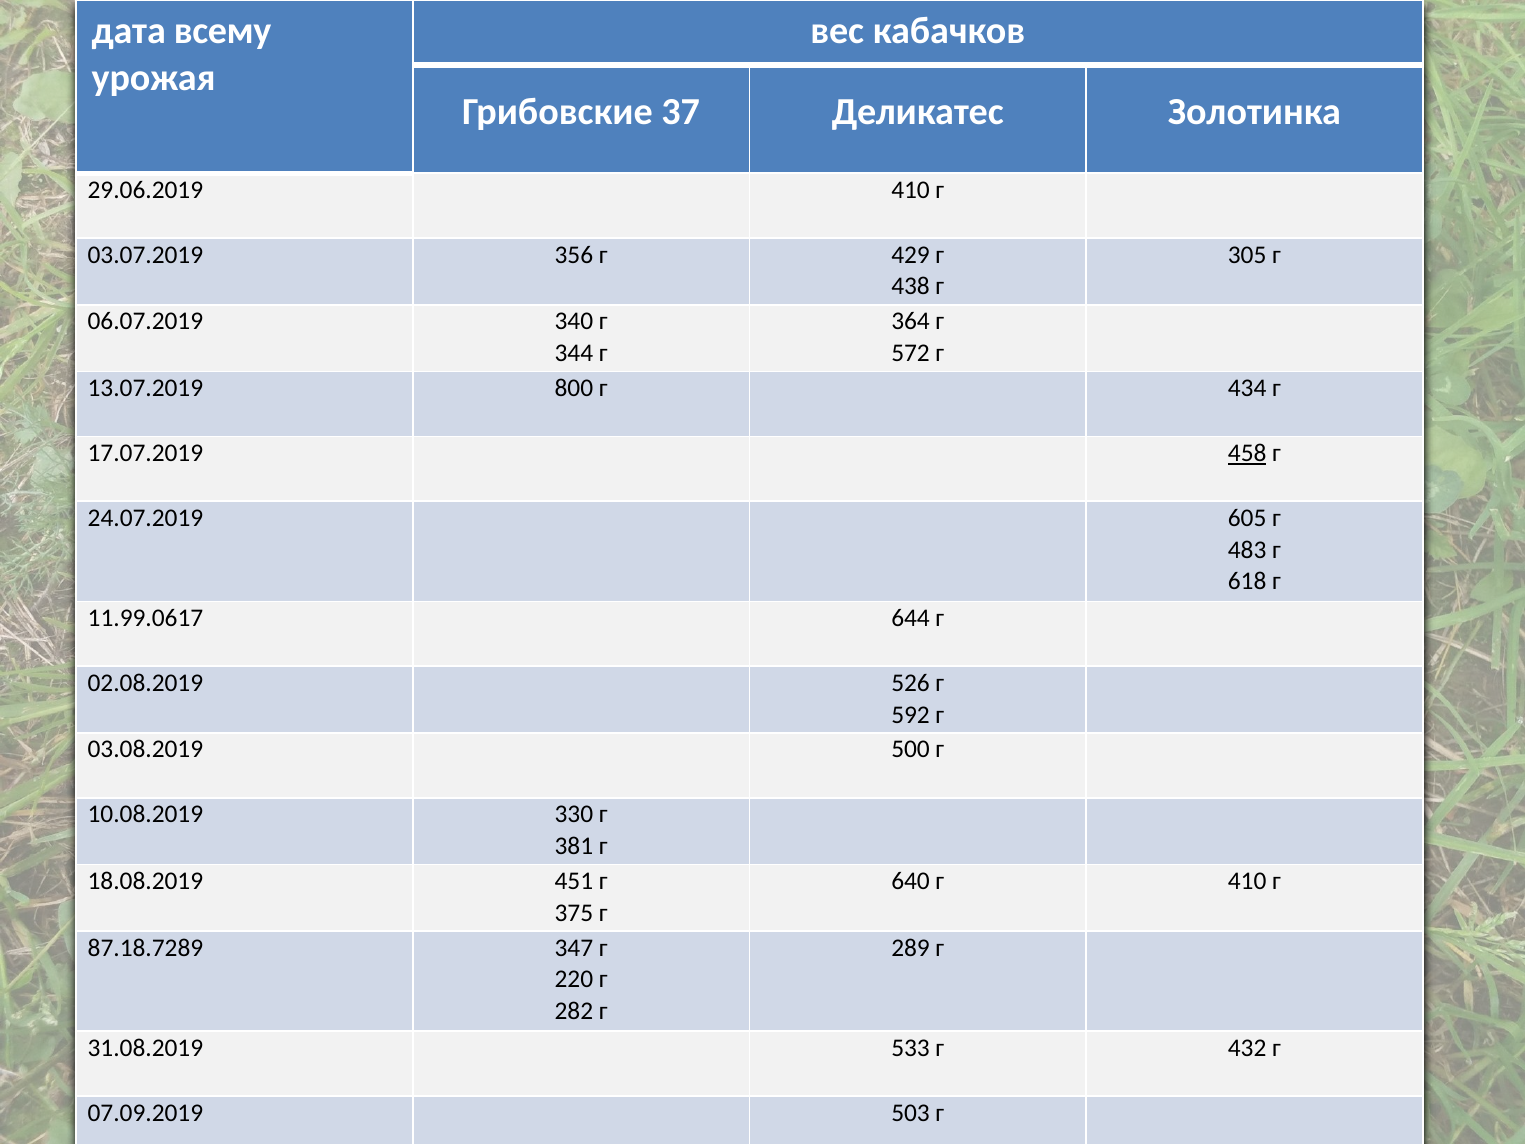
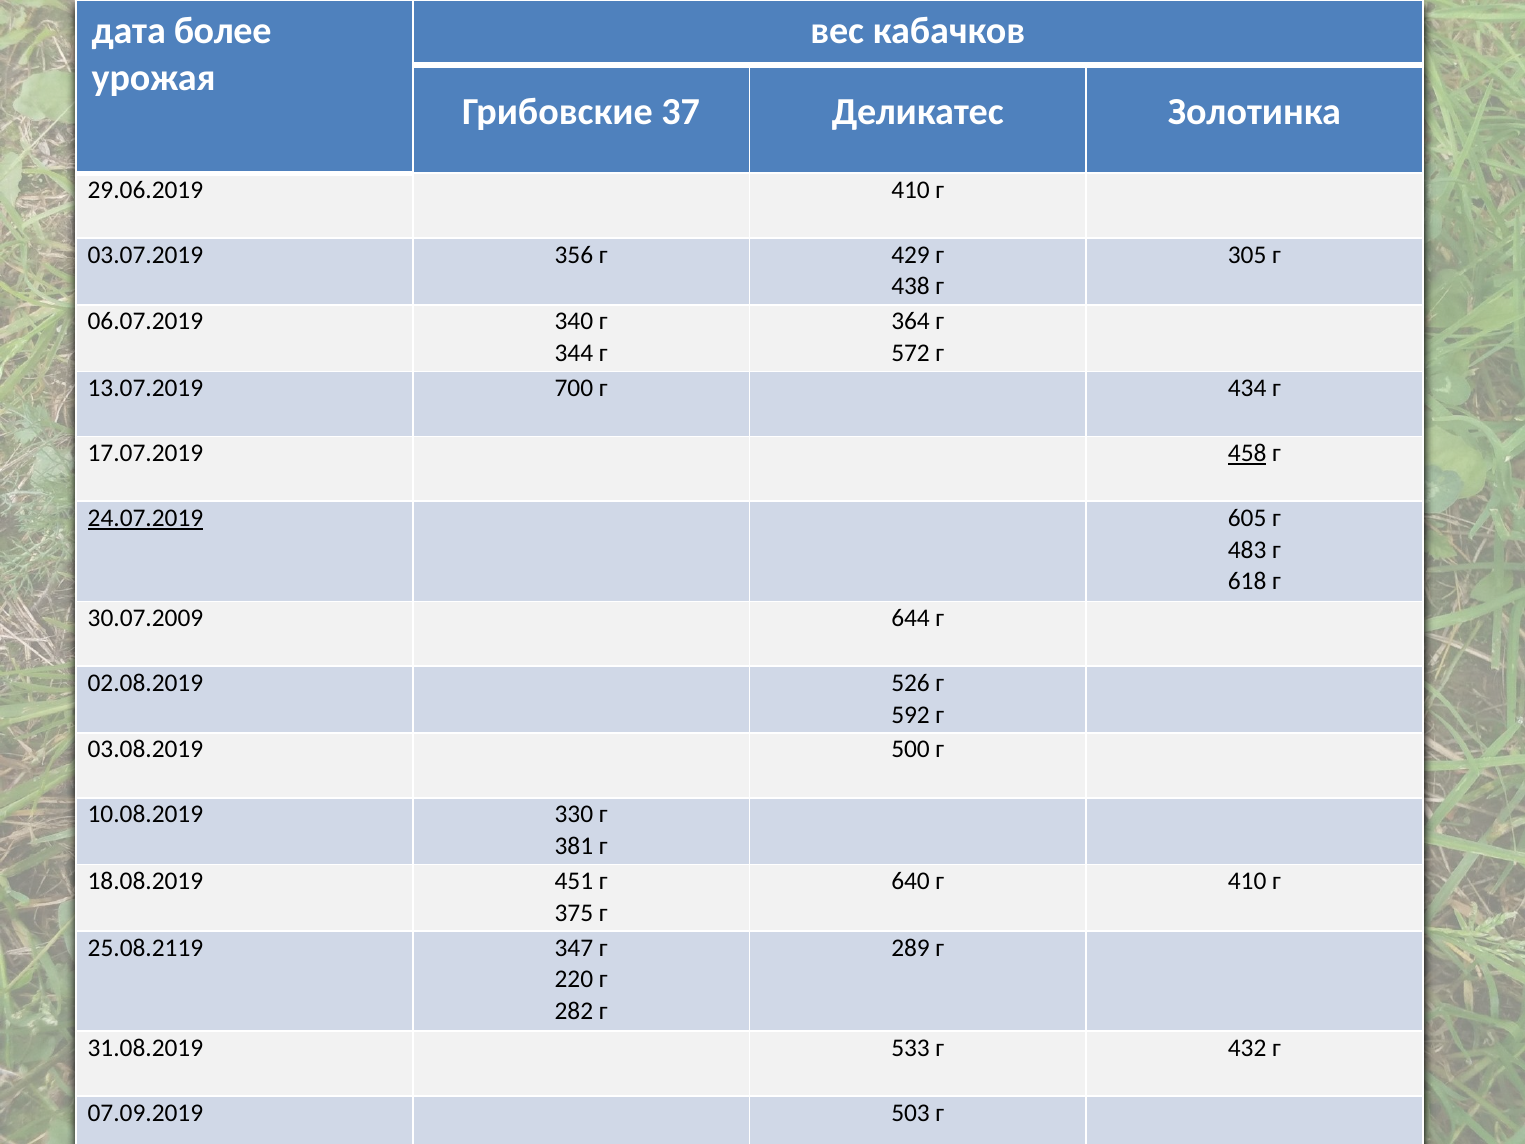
всему: всему -> более
800: 800 -> 700
24.07.2019 underline: none -> present
11.99.0617: 11.99.0617 -> 30.07.2009
87.18.7289: 87.18.7289 -> 25.08.2119
